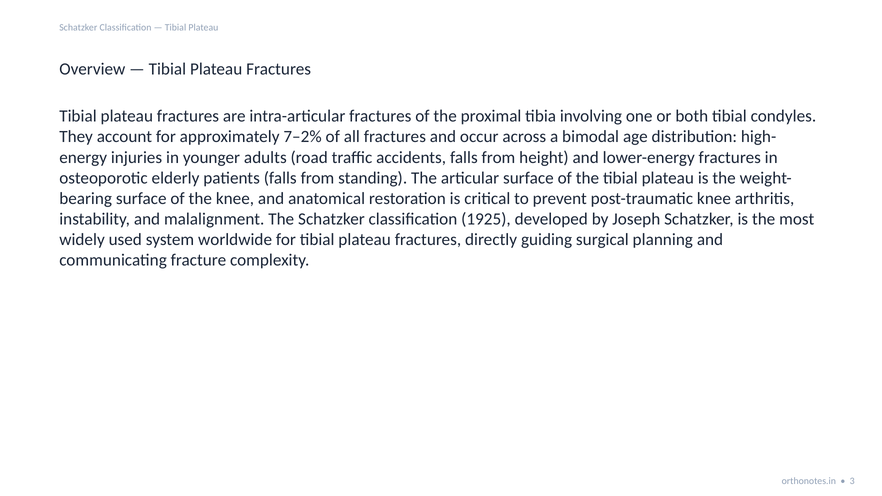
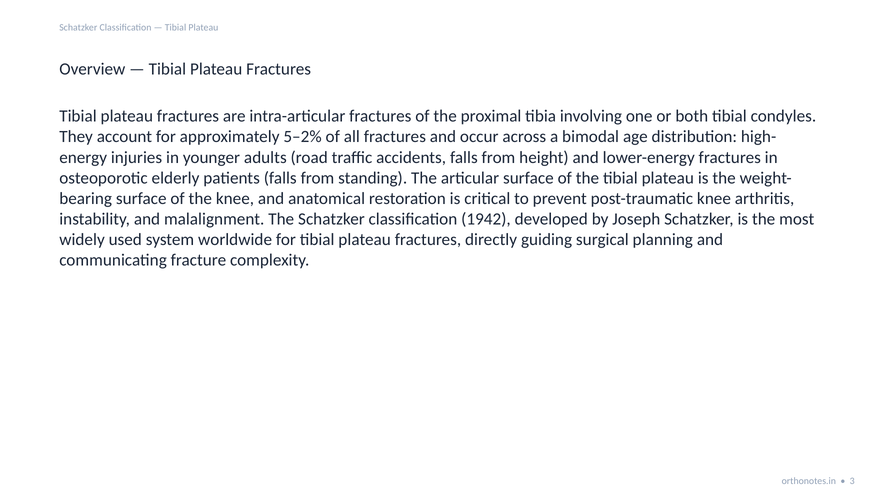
7–2%: 7–2% -> 5–2%
1925: 1925 -> 1942
